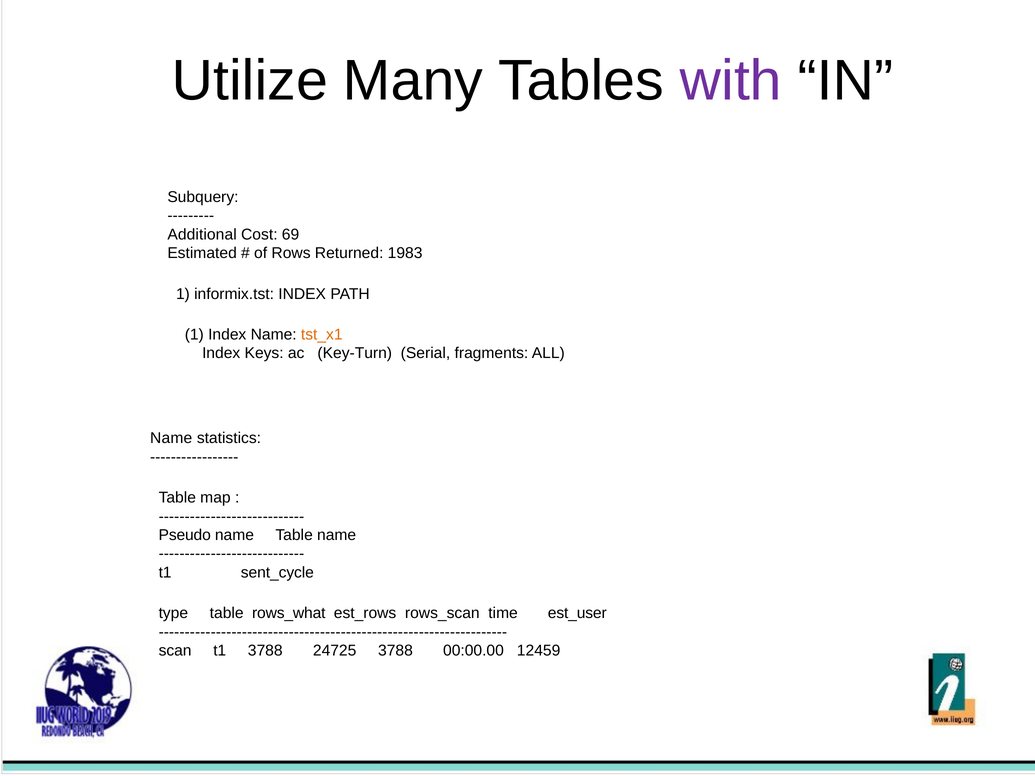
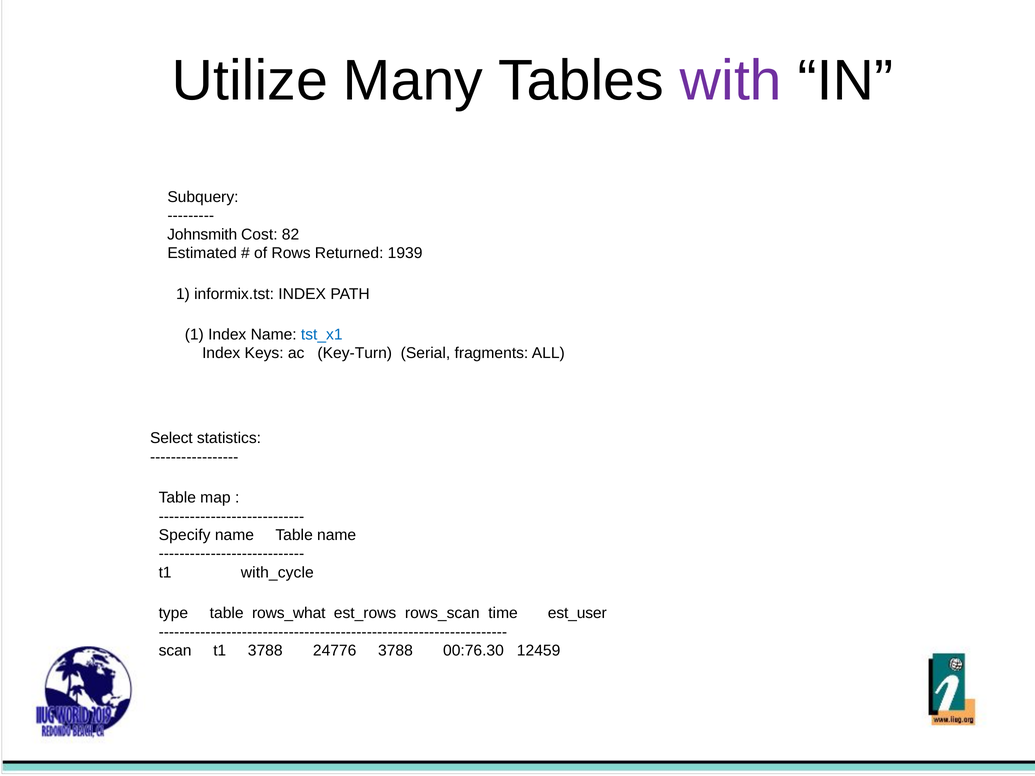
Additional: Additional -> Johnsmith
69: 69 -> 82
1983: 1983 -> 1939
tst_x1 colour: orange -> blue
Name at (171, 438): Name -> Select
Pseudo: Pseudo -> Specify
sent_cycle: sent_cycle -> with_cycle
24725: 24725 -> 24776
00:00.00: 00:00.00 -> 00:76.30
